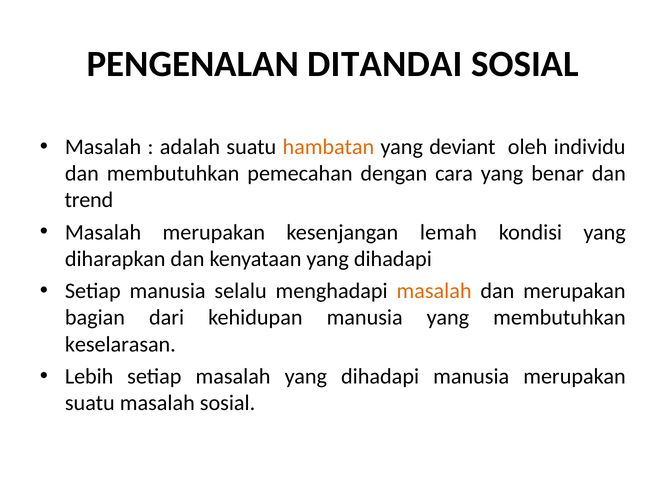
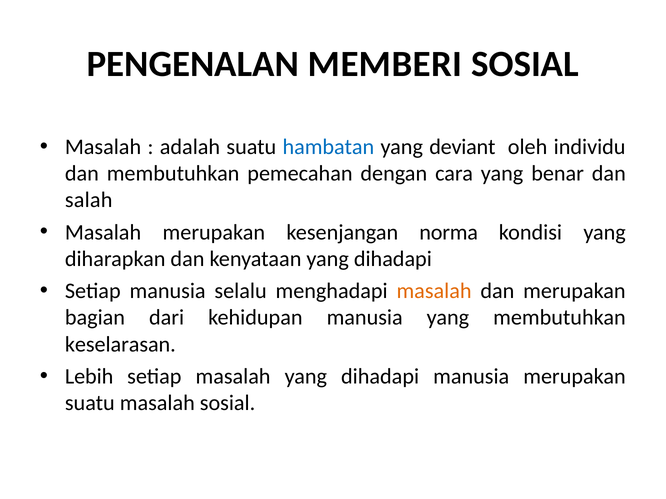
DITANDAI: DITANDAI -> MEMBERI
hambatan colour: orange -> blue
trend: trend -> salah
lemah: lemah -> norma
